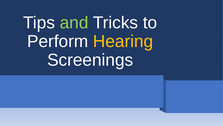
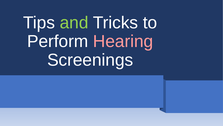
Hearing colour: yellow -> pink
